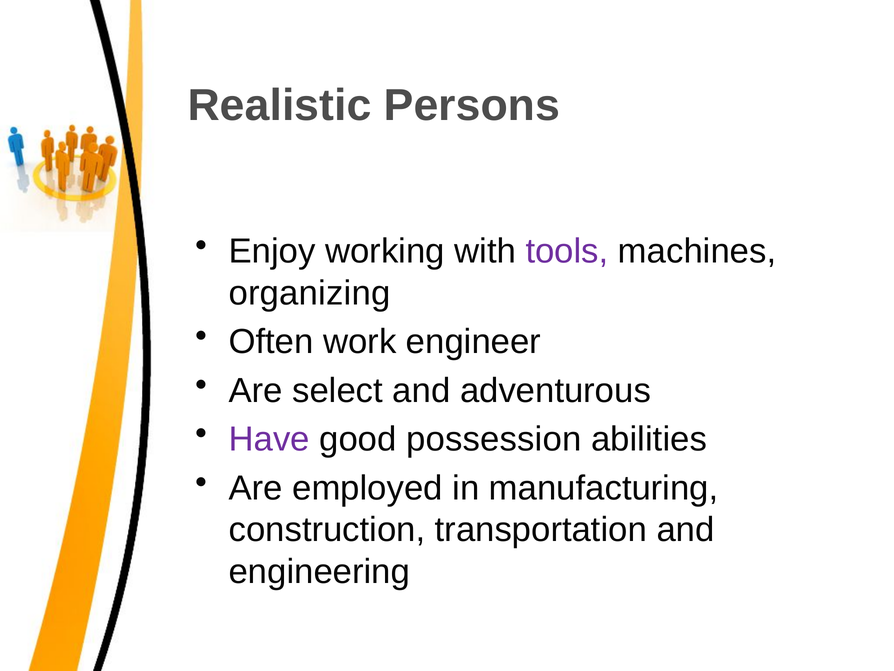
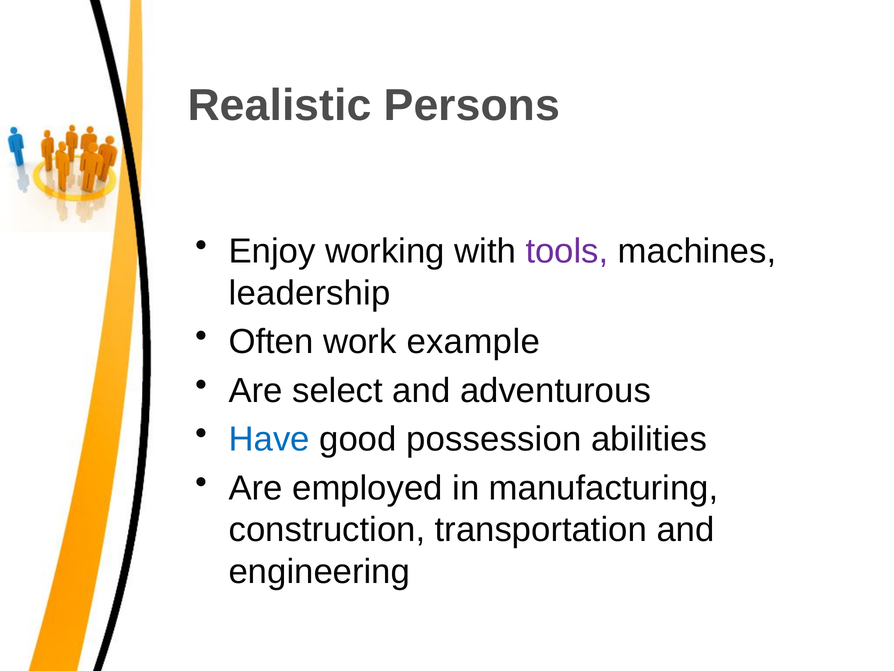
organizing: organizing -> leadership
engineer: engineer -> example
Have colour: purple -> blue
